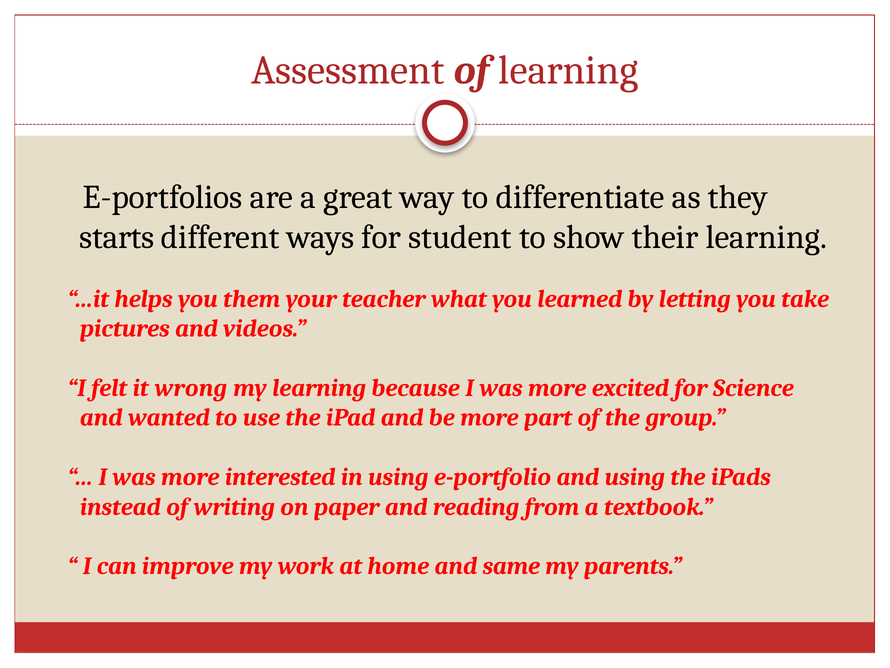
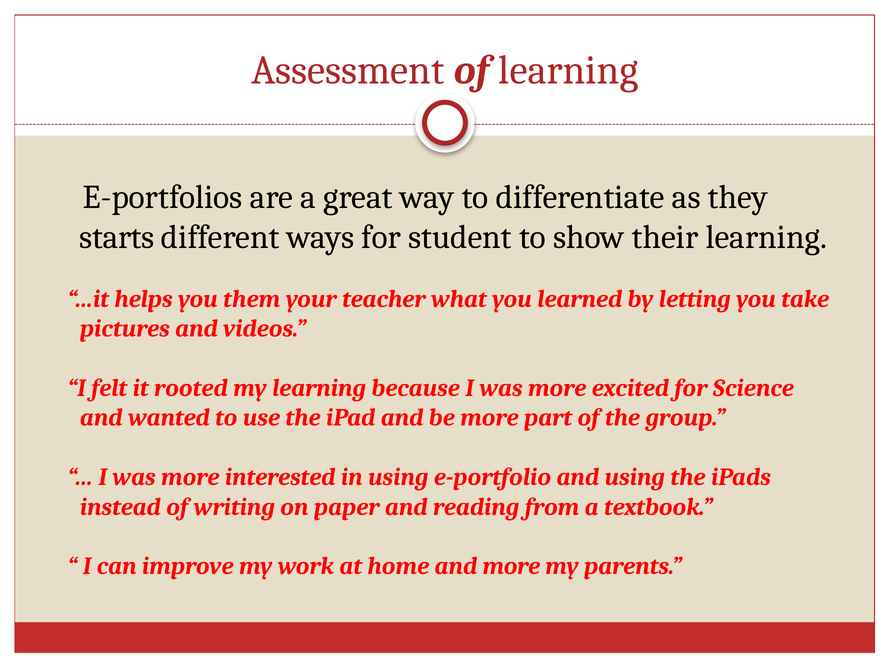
wrong: wrong -> rooted
and same: same -> more
